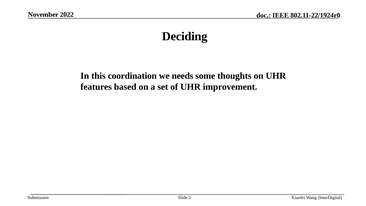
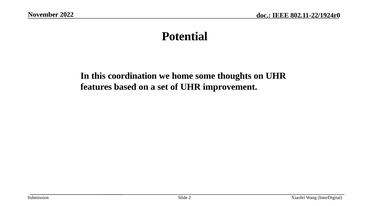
Deciding: Deciding -> Potential
needs: needs -> home
